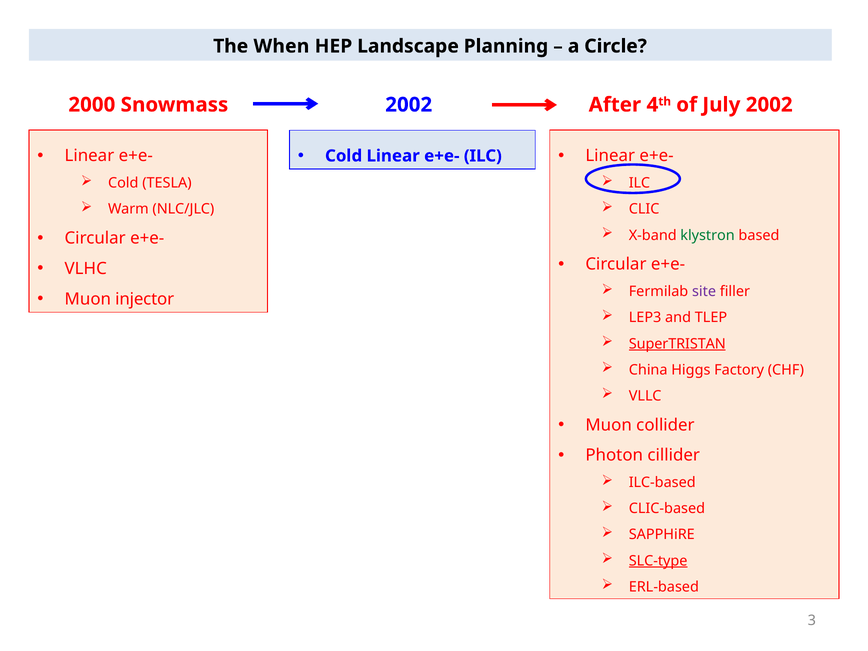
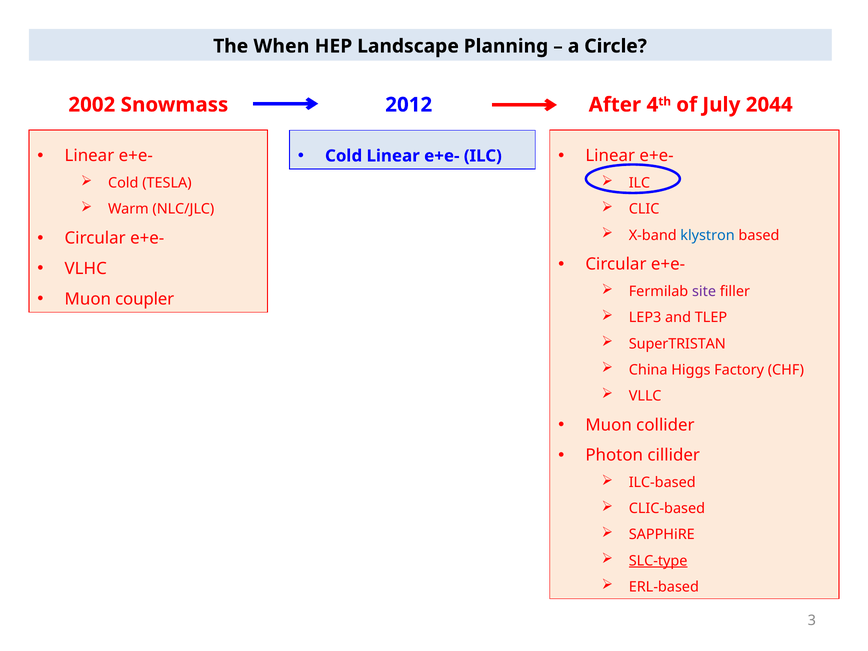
2000: 2000 -> 2002
Snowmass 2002: 2002 -> 2012
July 2002: 2002 -> 2044
klystron colour: green -> blue
injector: injector -> coupler
SuperTRISTAN underline: present -> none
